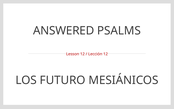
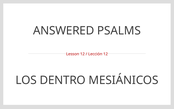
FUTURO: FUTURO -> DENTRO
